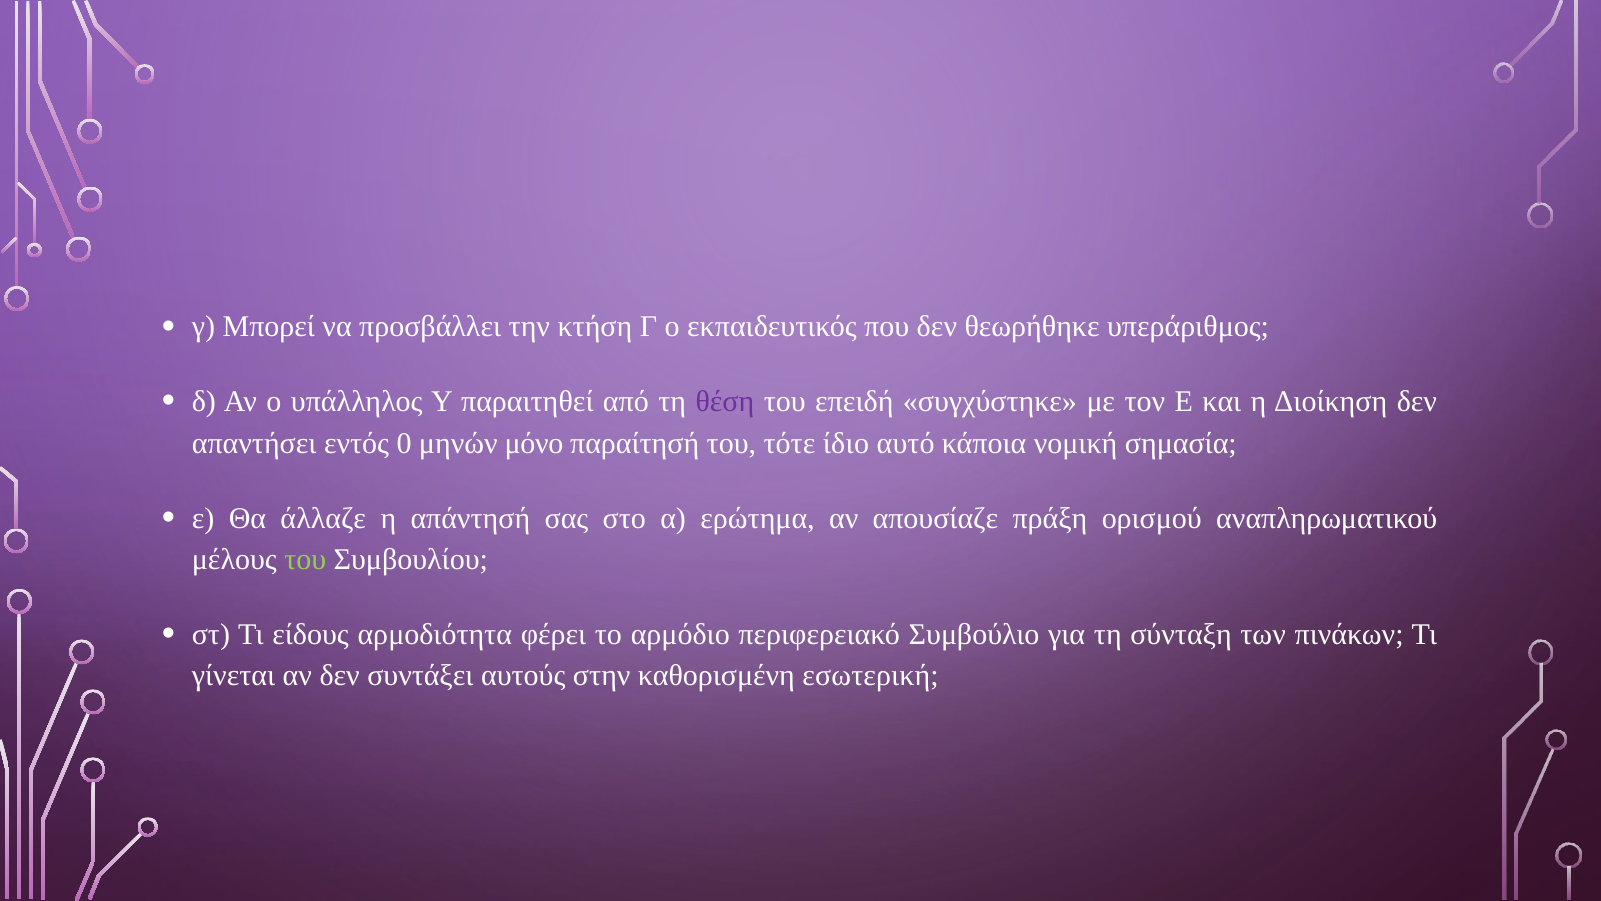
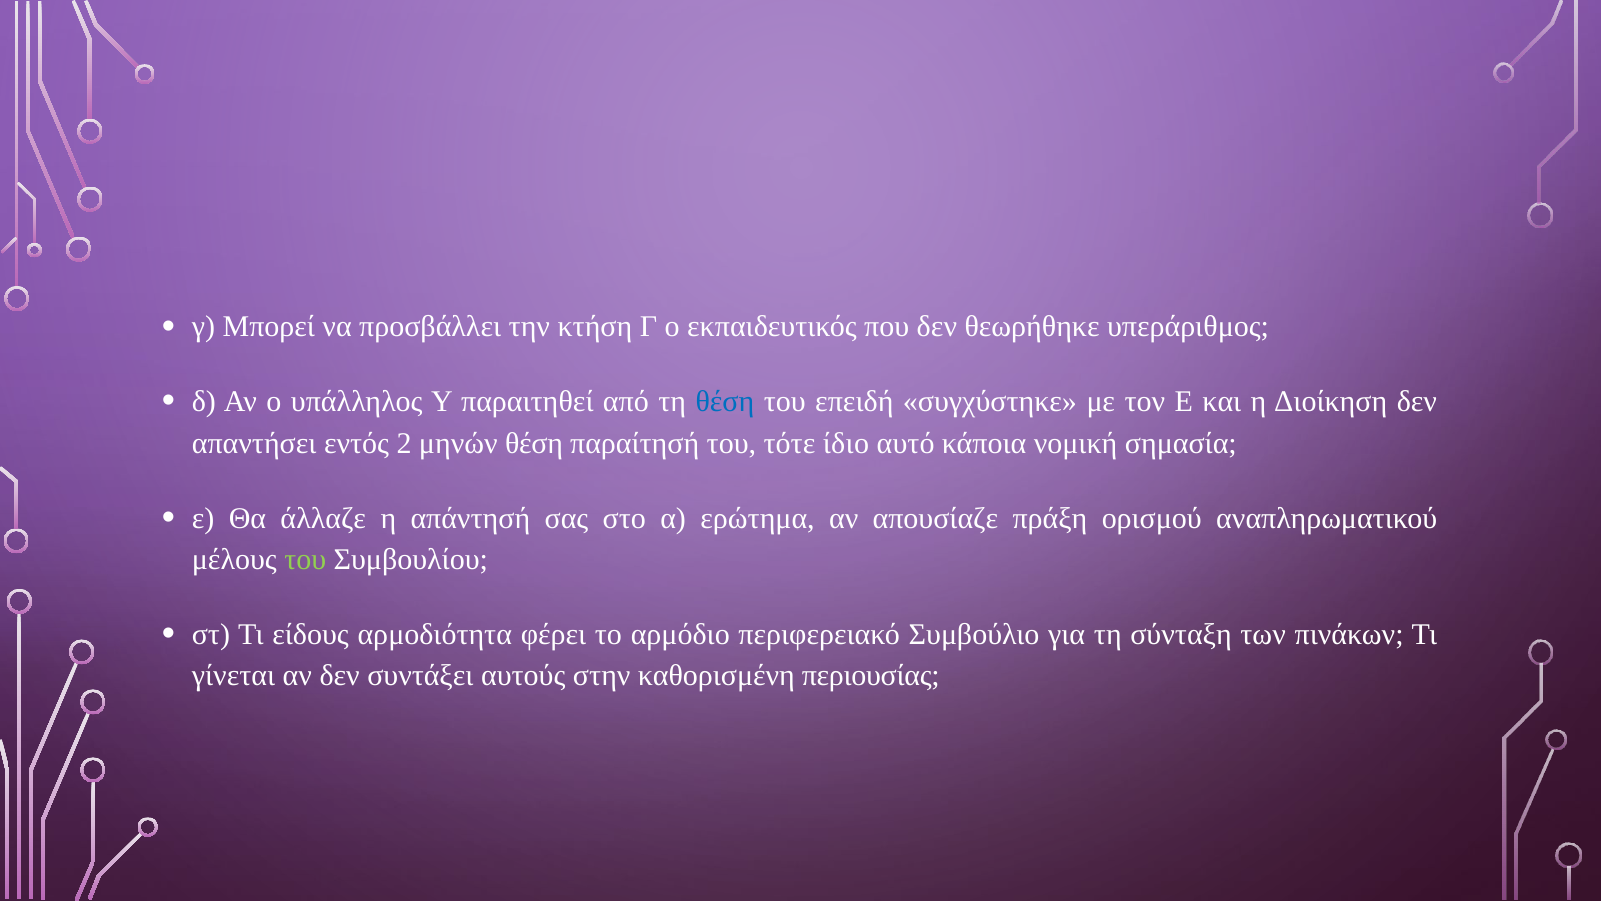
θέση at (725, 402) colour: purple -> blue
0: 0 -> 2
μηνών μόνο: μόνο -> θέση
εσωτερική: εσωτερική -> περιουσίας
